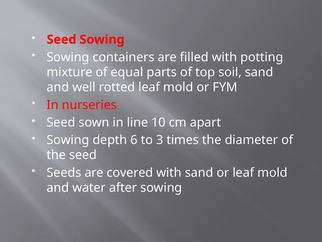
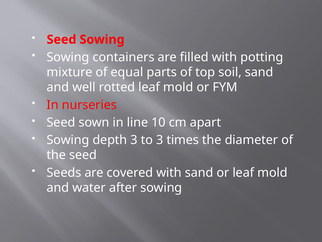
depth 6: 6 -> 3
